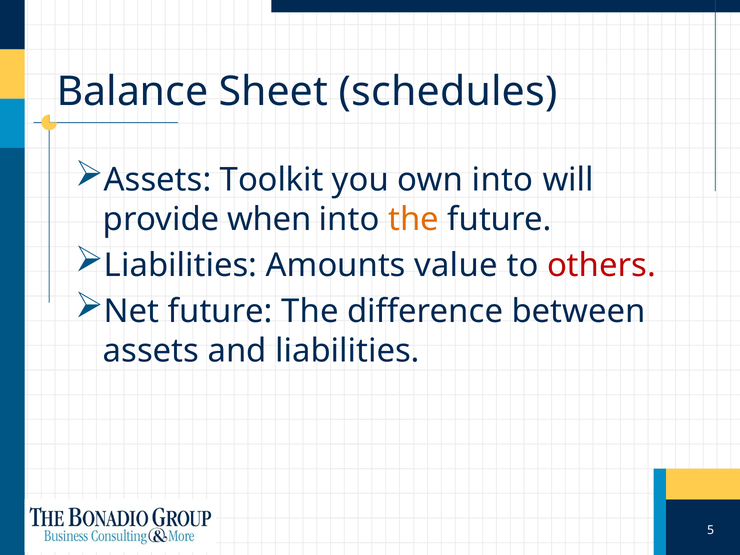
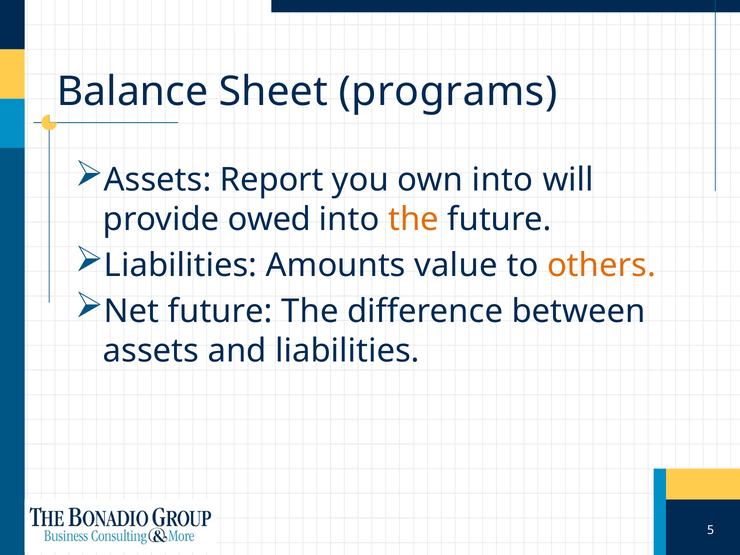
schedules: schedules -> programs
Toolkit: Toolkit -> Report
when: when -> owed
others colour: red -> orange
